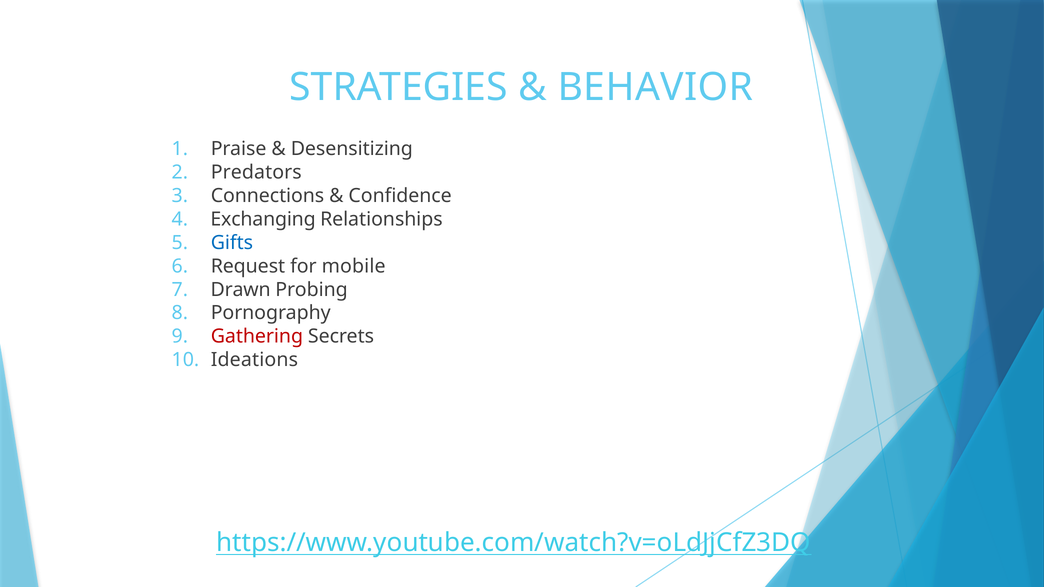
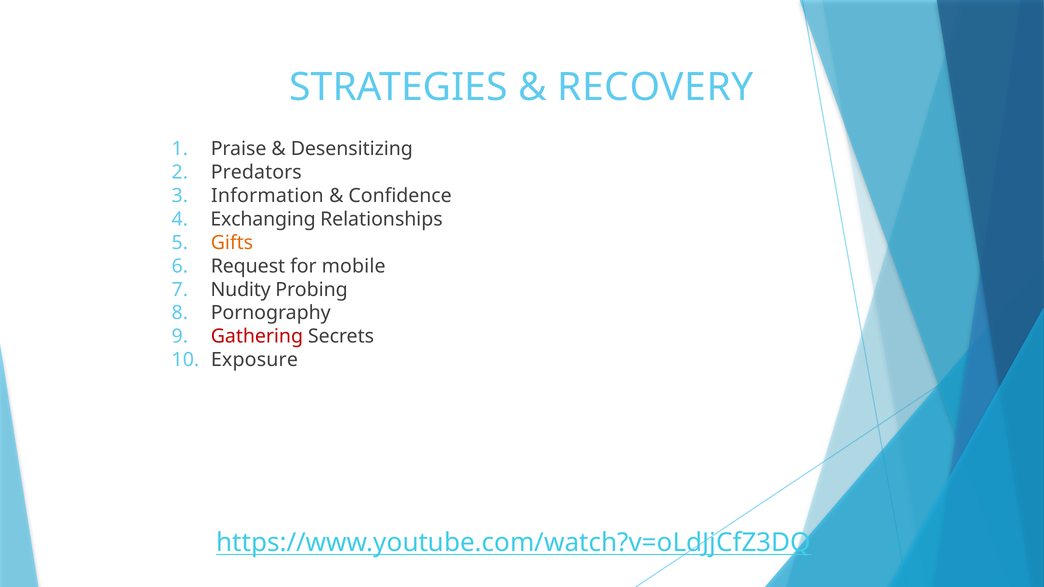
BEHAVIOR: BEHAVIOR -> RECOVERY
Connections: Connections -> Information
Gifts colour: blue -> orange
Drawn: Drawn -> Nudity
Ideations: Ideations -> Exposure
